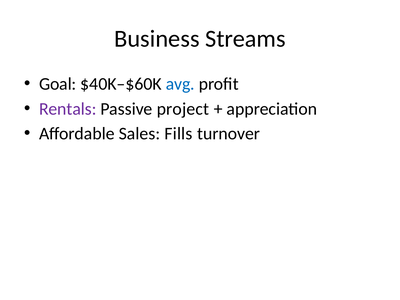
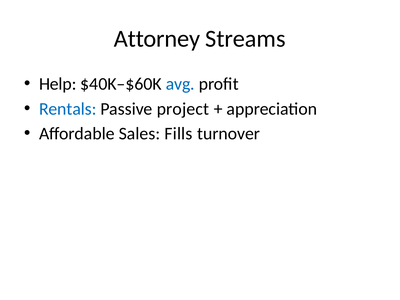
Business: Business -> Attorney
Goal: Goal -> Help
Rentals colour: purple -> blue
